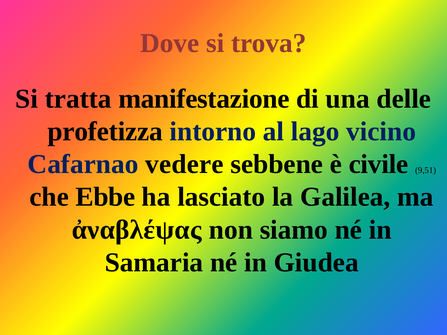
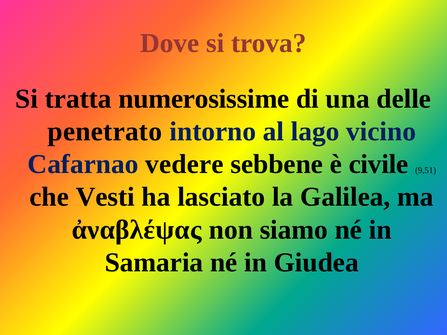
manifestazione: manifestazione -> numerosissime
profetizza: profetizza -> penetrato
Ebbe: Ebbe -> Vesti
